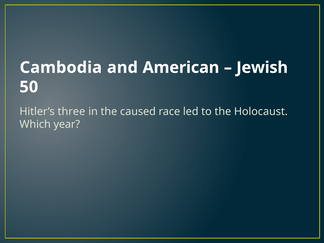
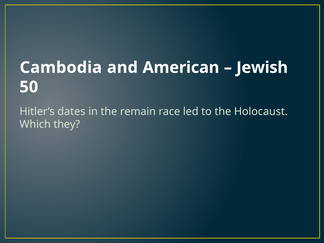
three: three -> dates
caused: caused -> remain
year: year -> they
